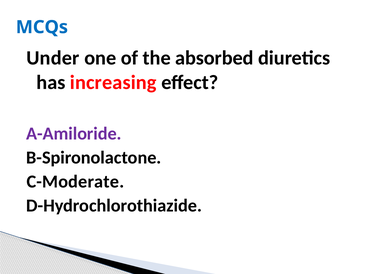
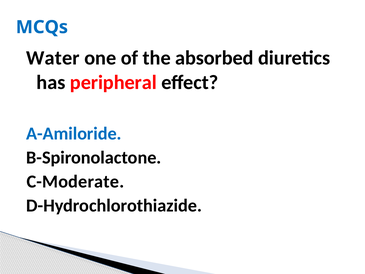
Under: Under -> Water
increasing: increasing -> peripheral
A-Amiloride colour: purple -> blue
